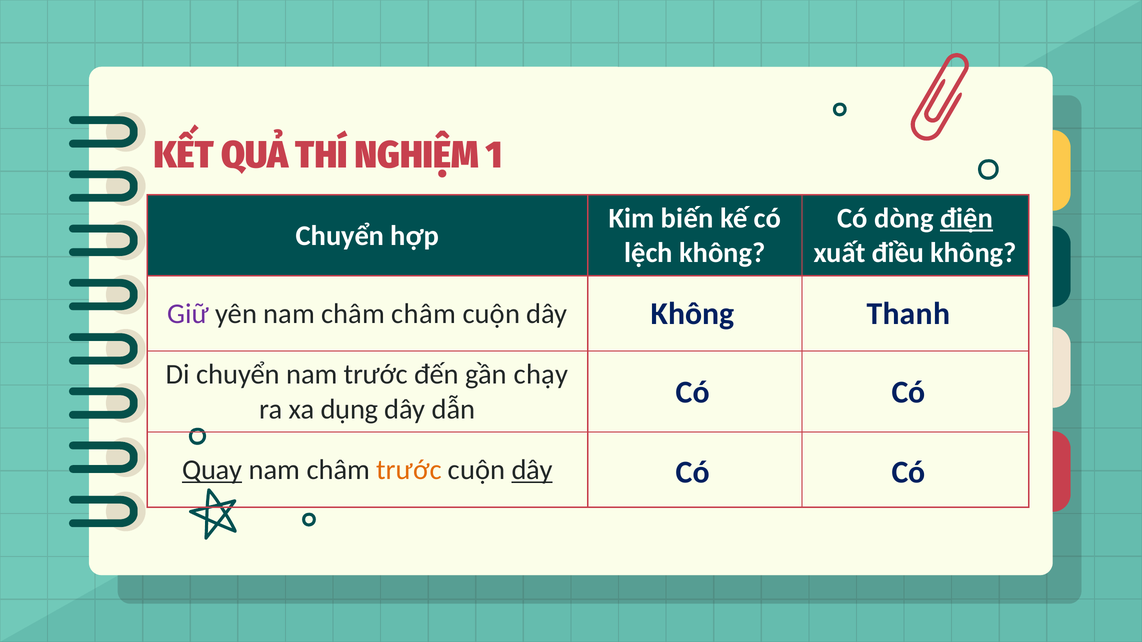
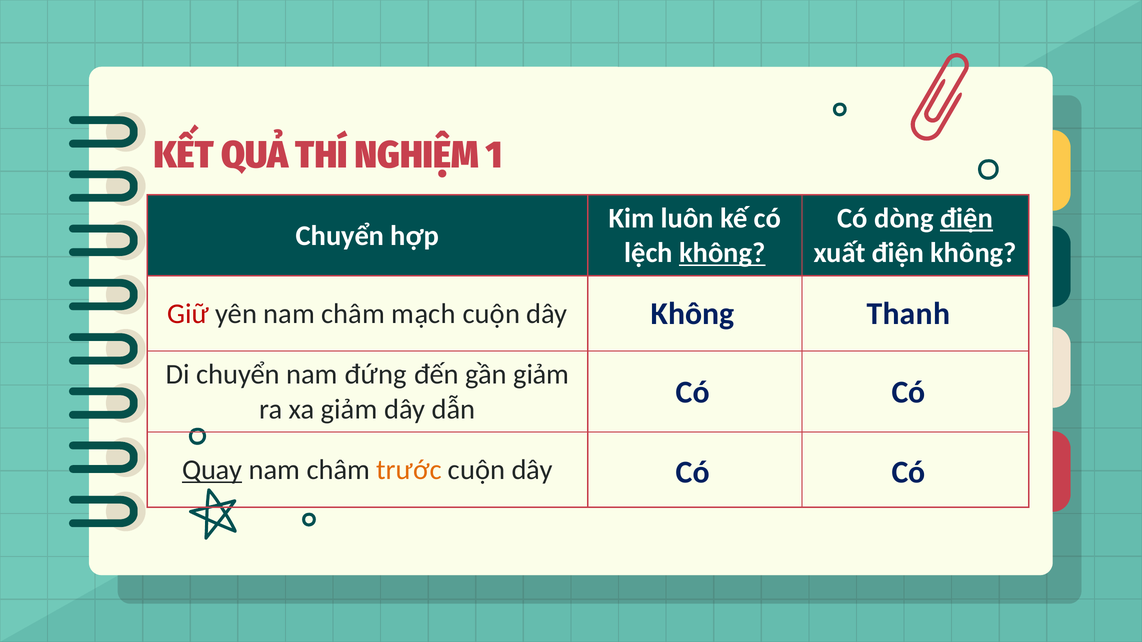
biến: biến -> luôn
không at (722, 253) underline: none -> present
xuất điều: điều -> điện
Giữ colour: purple -> red
châm châm: châm -> mạch
nam trước: trước -> đứng
gần chạy: chạy -> giảm
xa dụng: dụng -> giảm
dây at (532, 470) underline: present -> none
